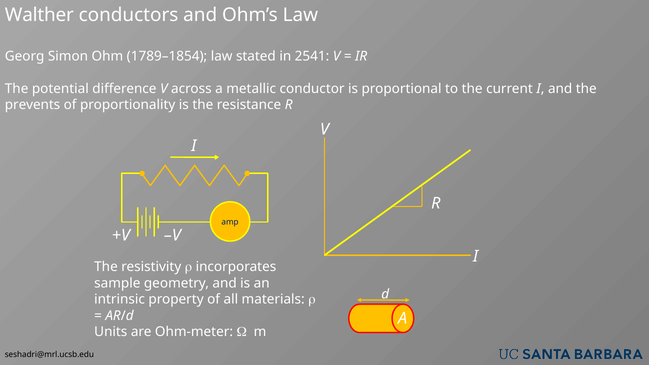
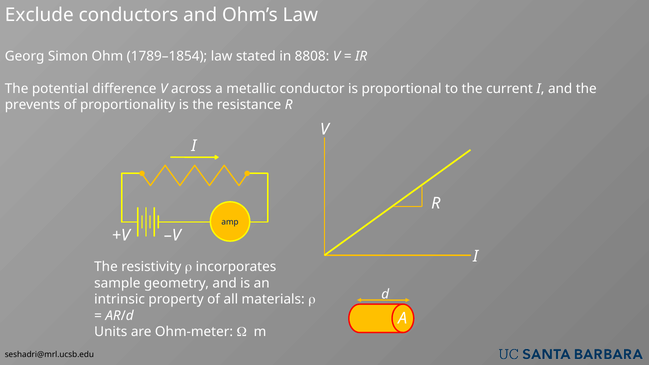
Walther: Walther -> Exclude
2541: 2541 -> 8808
